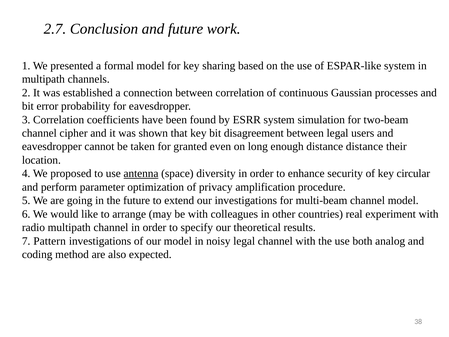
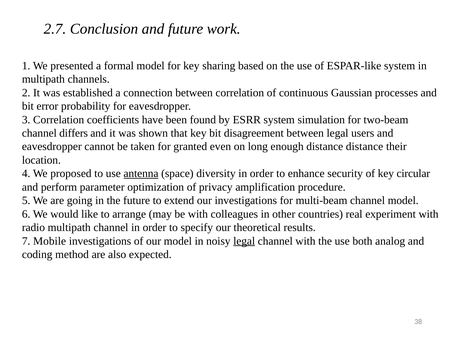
cipher: cipher -> differs
Pattern: Pattern -> Mobile
legal at (244, 241) underline: none -> present
